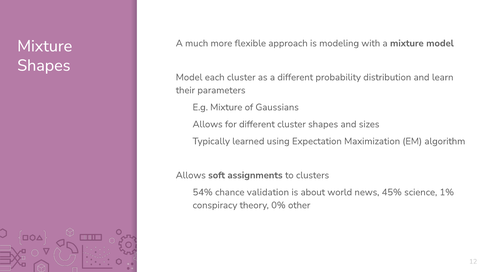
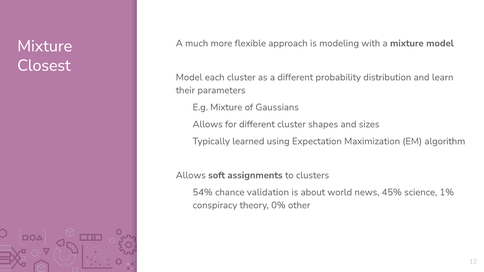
Shapes at (44, 65): Shapes -> Closest
